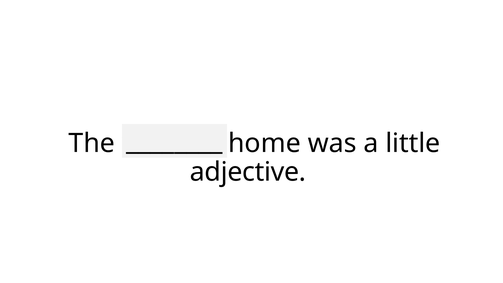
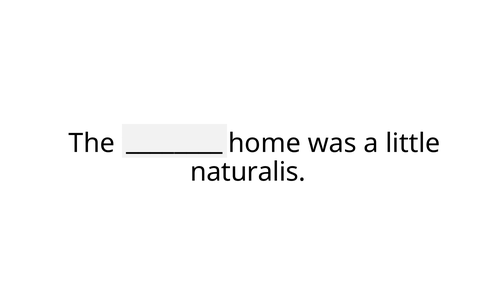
adjective: adjective -> naturalis
